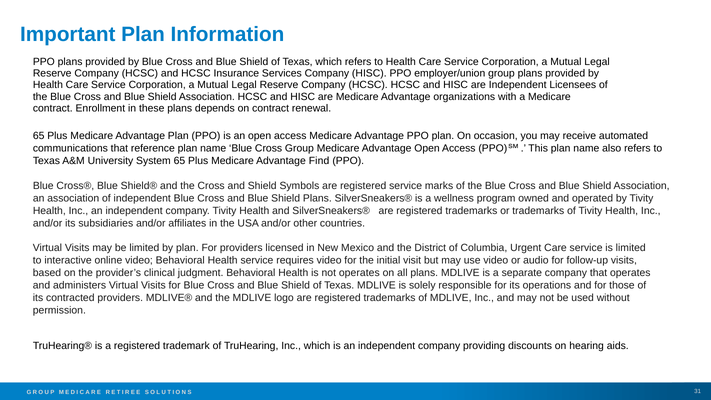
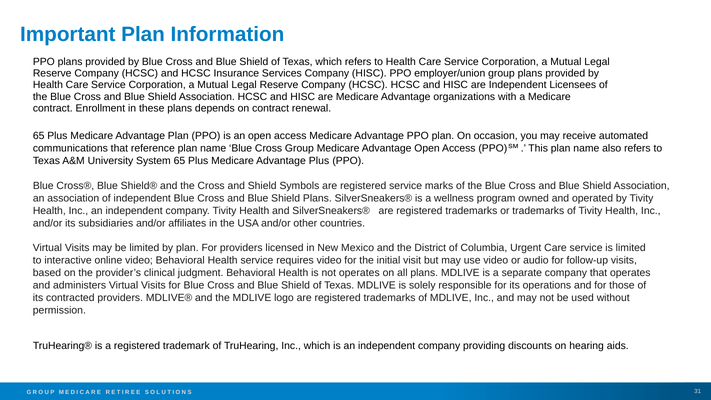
Advantage Find: Find -> Plus
